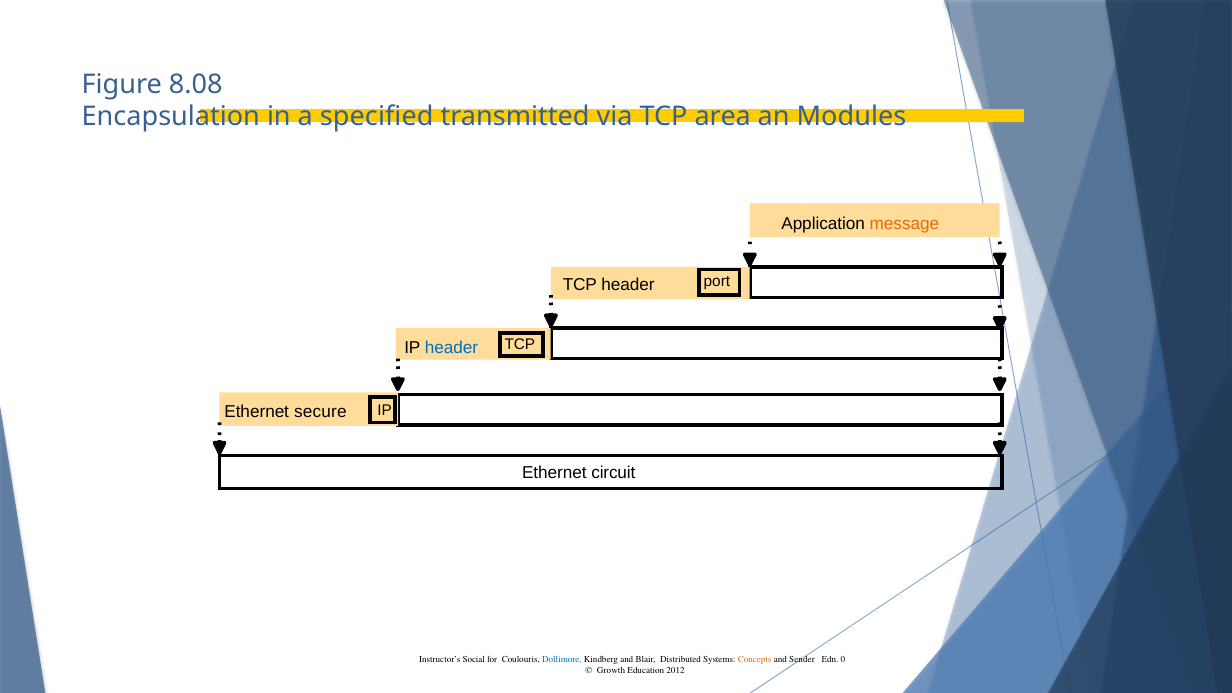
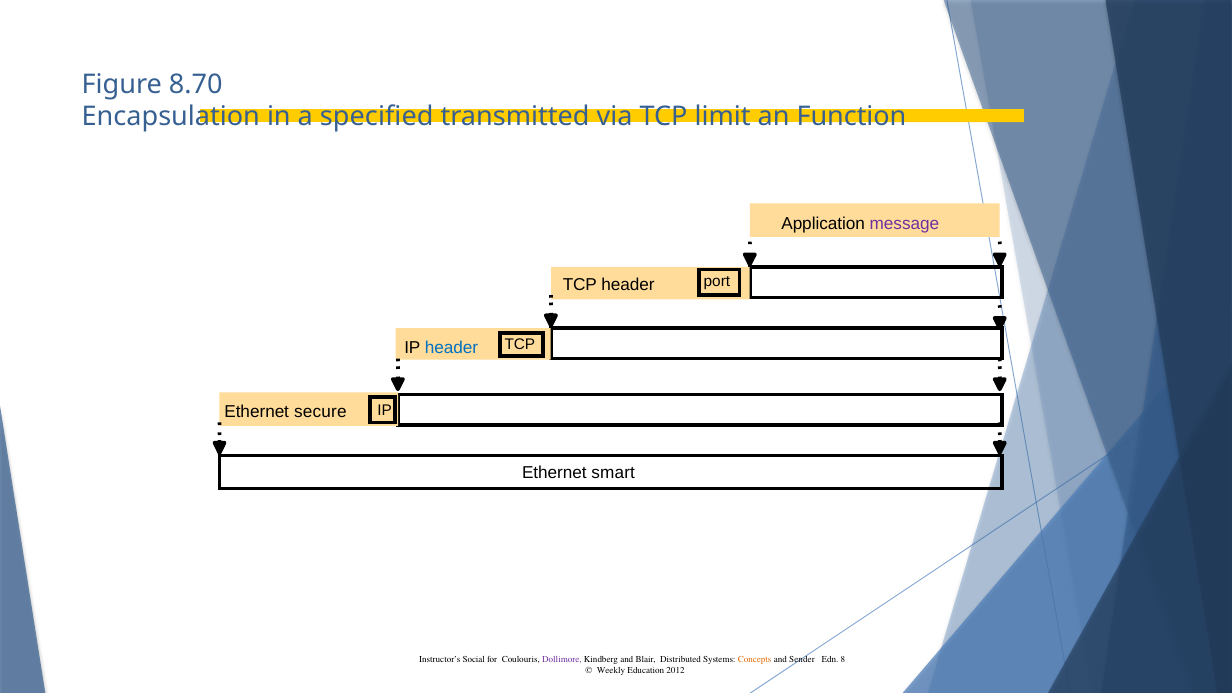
8.08: 8.08 -> 8.70
area: area -> limit
Modules: Modules -> Function
message colour: orange -> purple
circuit: circuit -> smart
Dollimore colour: blue -> purple
0: 0 -> 8
Growth: Growth -> Weekly
